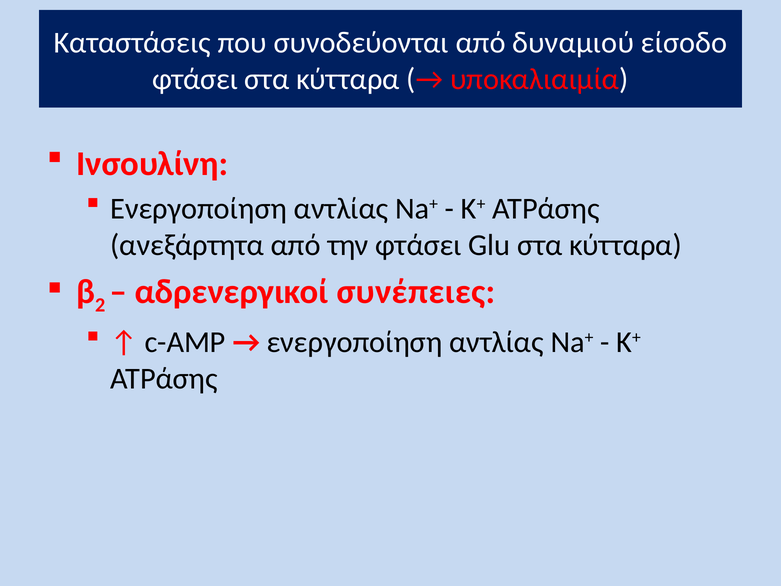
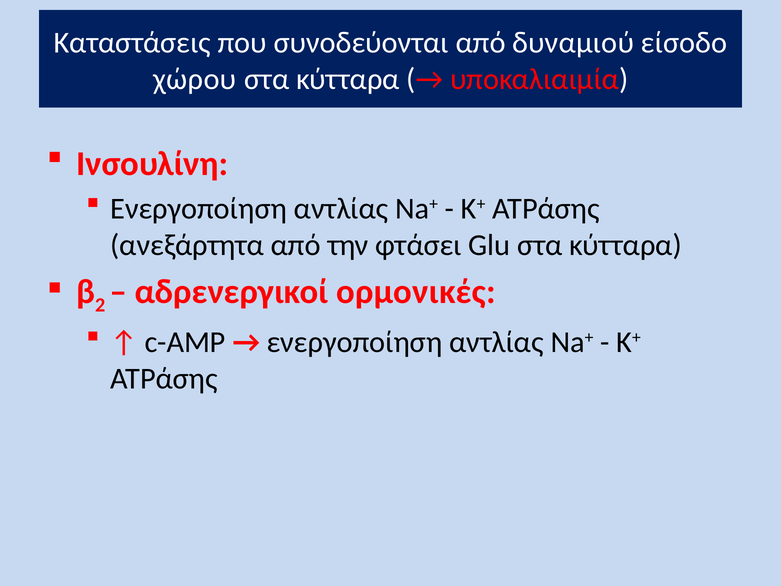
φτάσει at (195, 79): φτάσει -> χώρου
συνέπειες: συνέπειες -> ορμονικές
